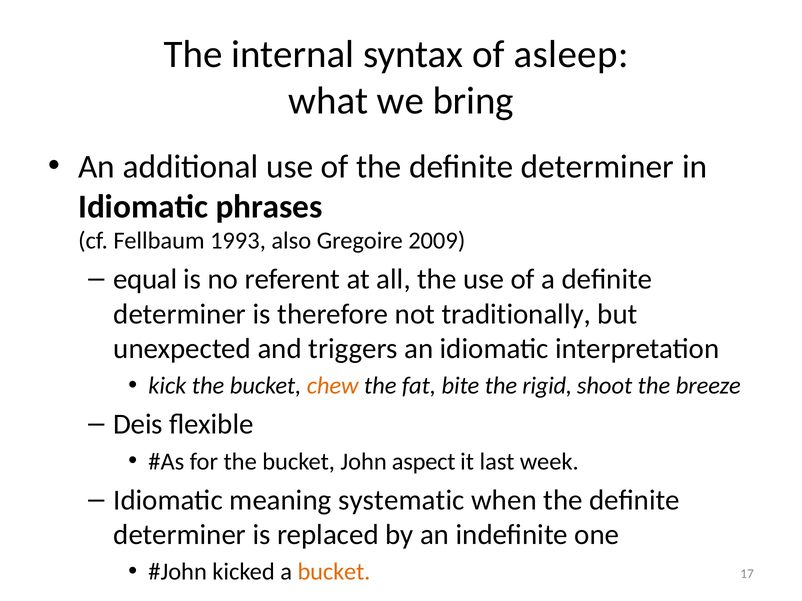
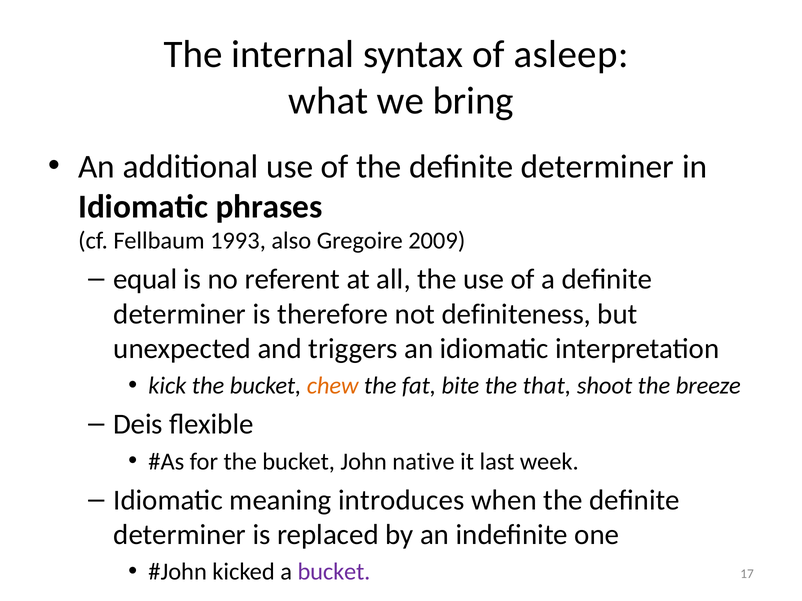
traditionally: traditionally -> definiteness
rigid: rigid -> that
aspect: aspect -> native
systematic: systematic -> introduces
bucket at (334, 572) colour: orange -> purple
